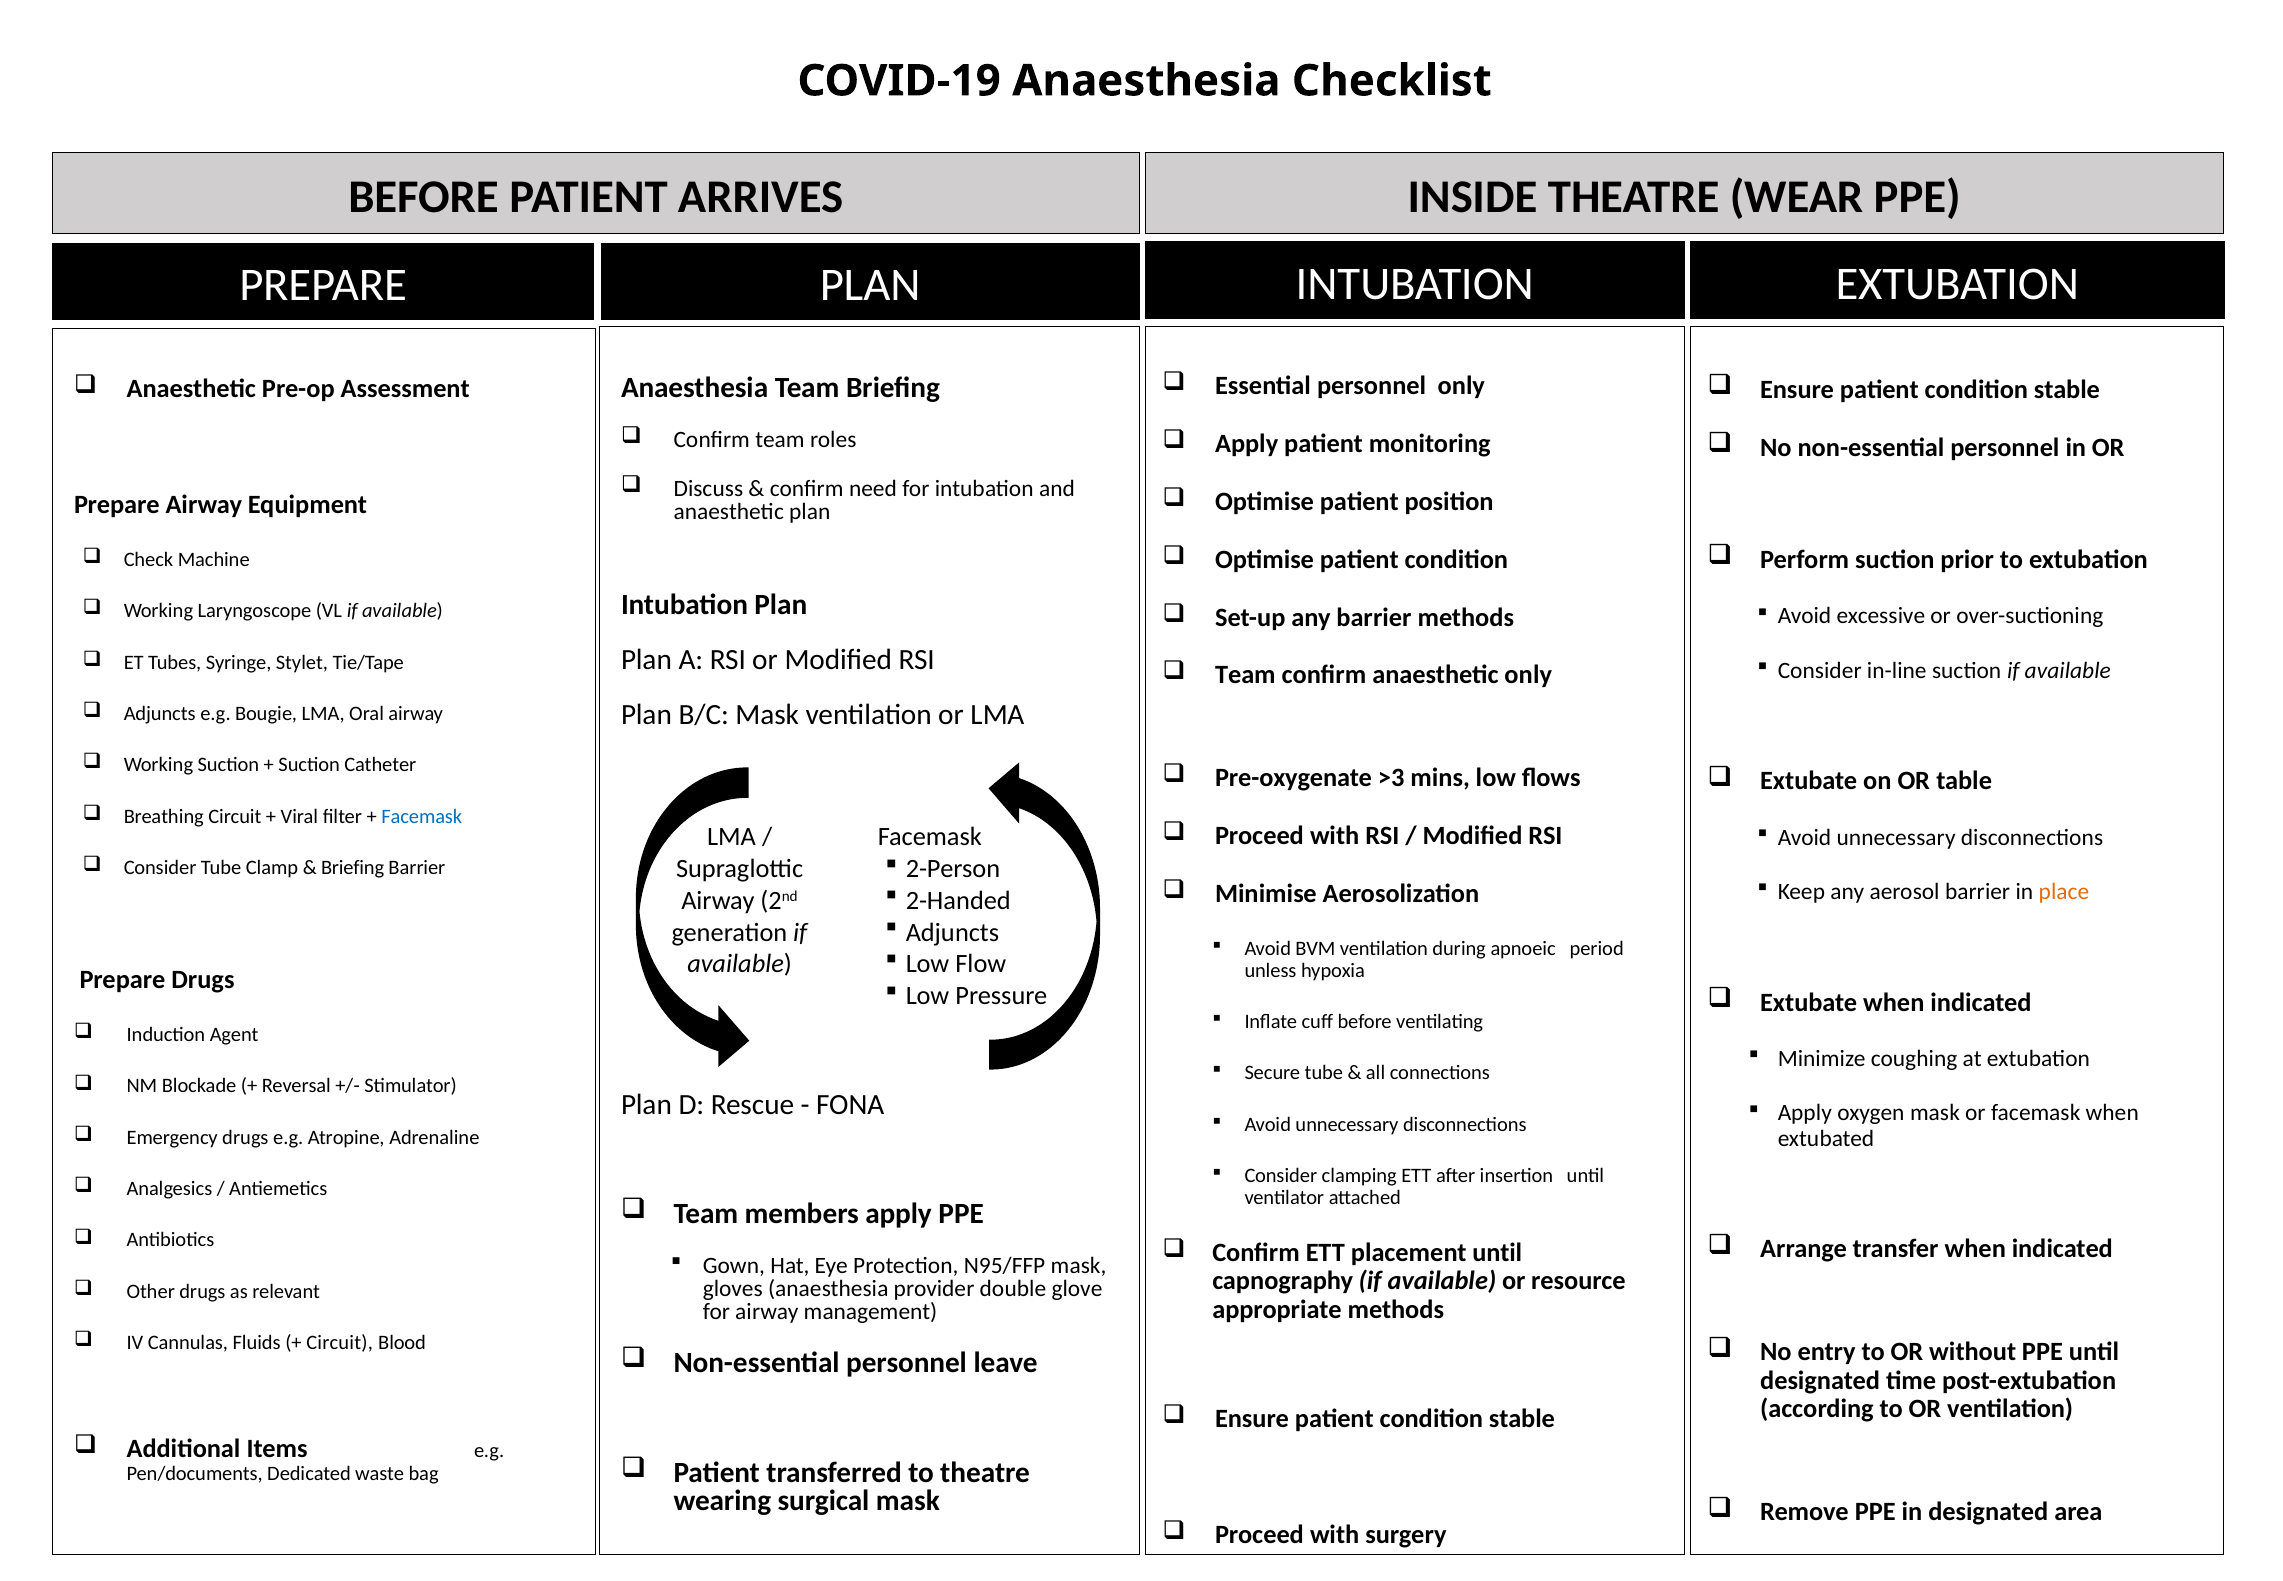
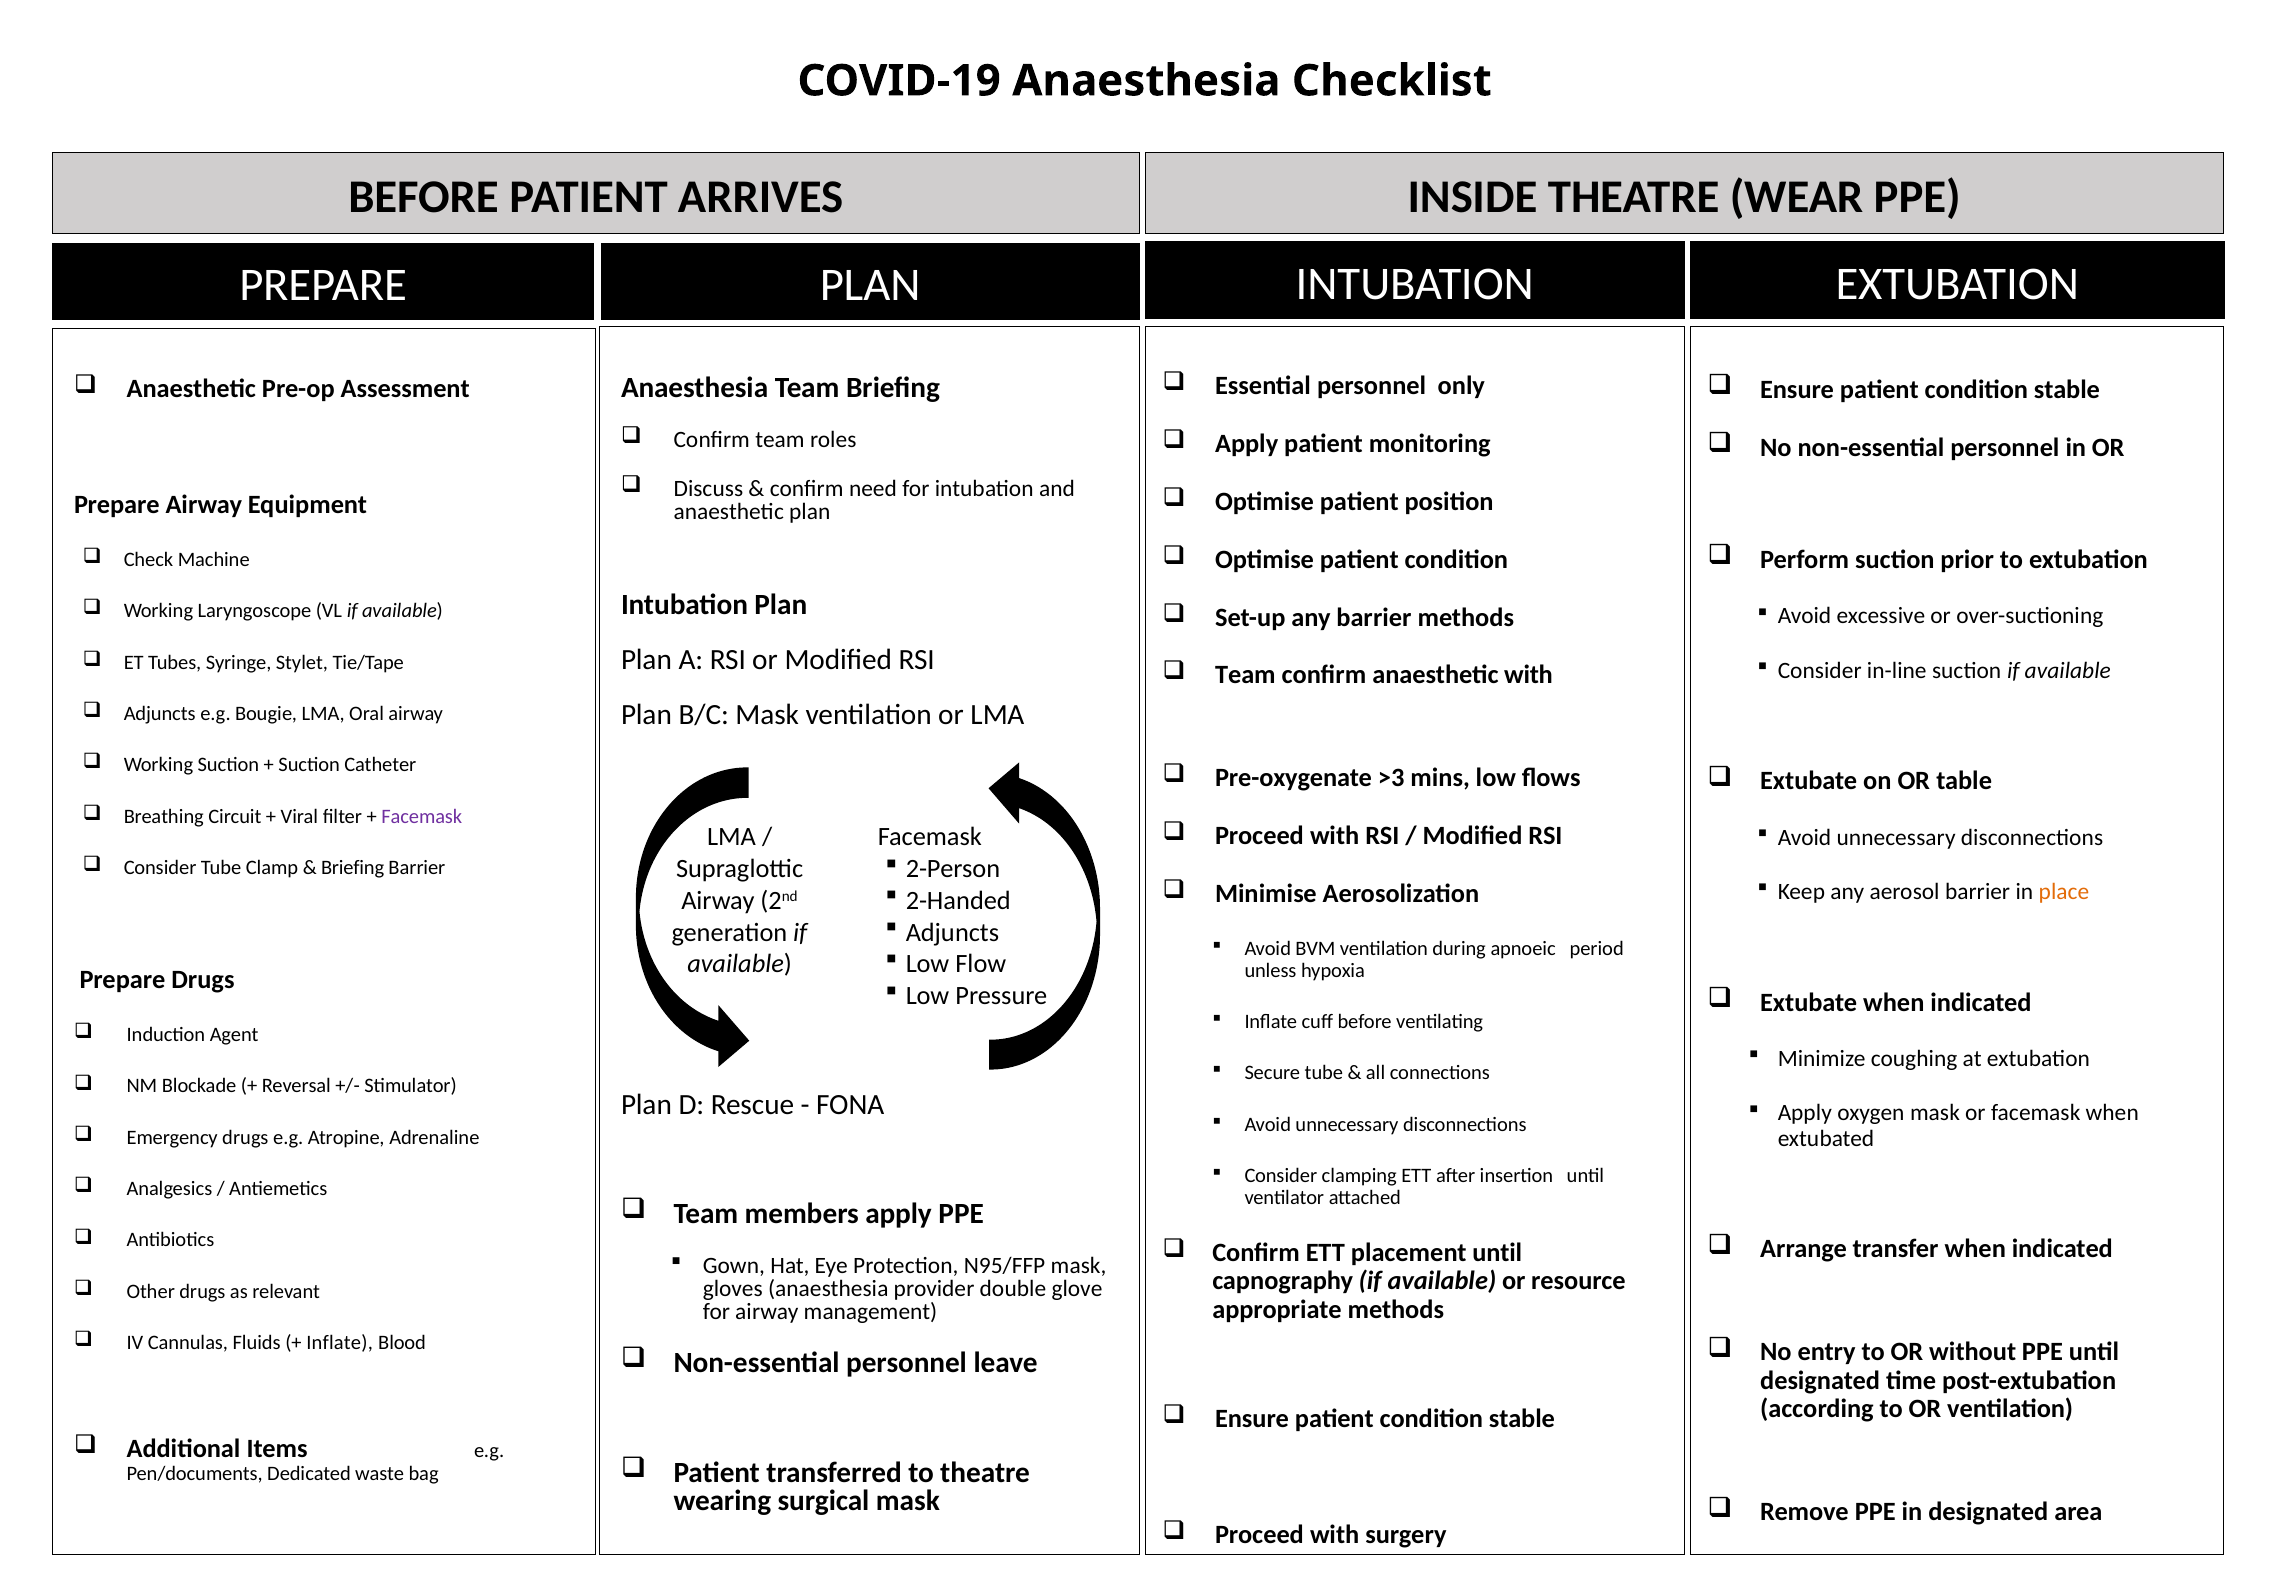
anaesthetic only: only -> with
Facemask at (422, 816) colour: blue -> purple
Circuit at (340, 1343): Circuit -> Inflate
